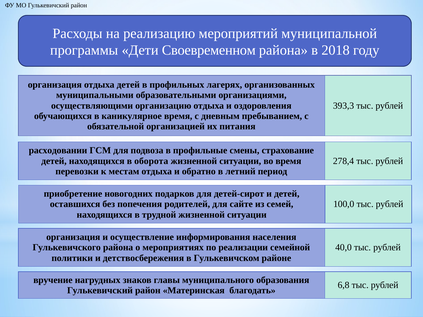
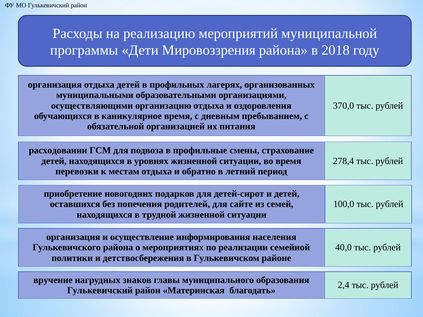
Своевременном: Своевременном -> Мировоззрения
393,3: 393,3 -> 370,0
оборота: оборота -> уровнях
6,8: 6,8 -> 2,4
